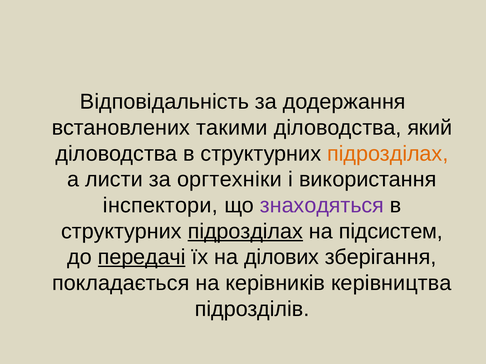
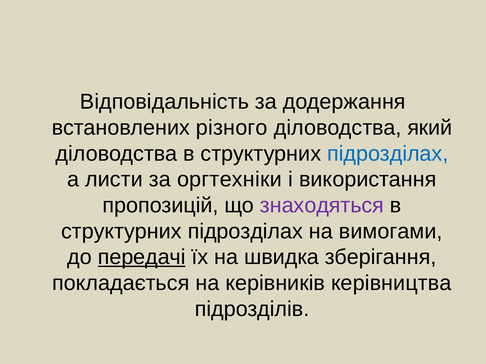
такими: такими -> різного
підрозділах at (388, 154) colour: orange -> blue
інспектори: інспектори -> пропозицій
підрозділах at (245, 232) underline: present -> none
підсистем: підсистем -> вимогами
ділових: ділових -> швидка
